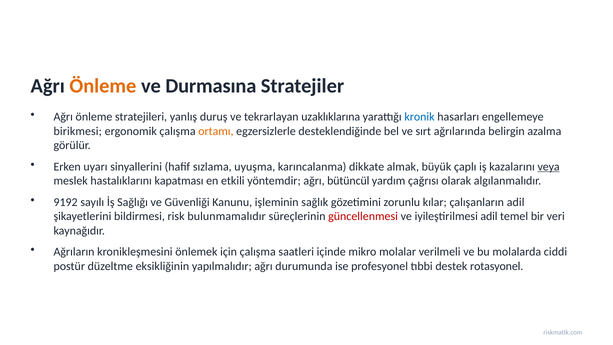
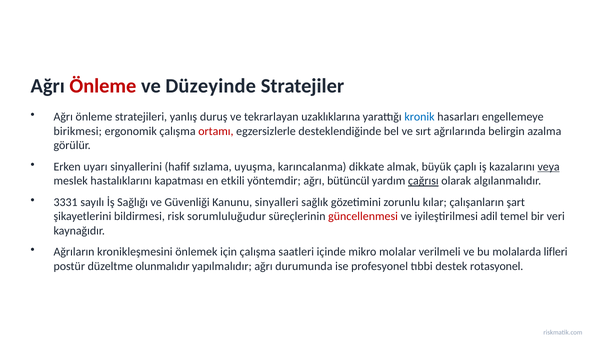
Önleme at (103, 86) colour: orange -> red
Durmasına: Durmasına -> Düzeyinde
ortamı colour: orange -> red
çağrısı underline: none -> present
9192: 9192 -> 3331
işleminin: işleminin -> sinyalleri
çalışanların adil: adil -> şart
bulunmamalıdır: bulunmamalıdır -> sorumluluğudur
ciddi: ciddi -> lifleri
eksikliğinin: eksikliğinin -> olunmalıdır
